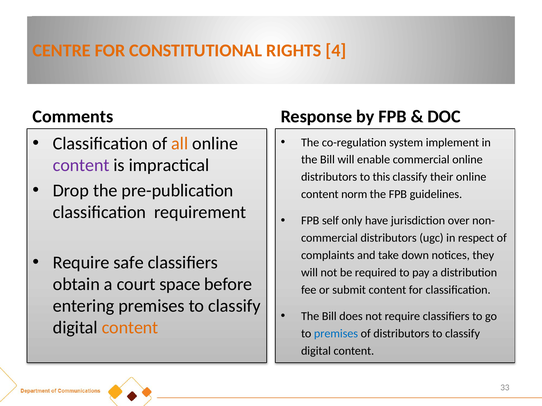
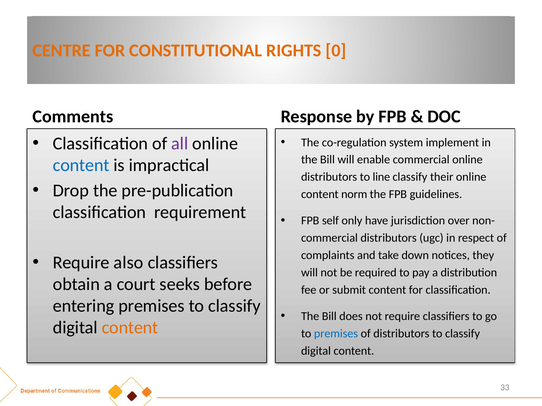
4: 4 -> 0
all colour: orange -> purple
content at (81, 165) colour: purple -> blue
this: this -> line
safe: safe -> also
space: space -> seeks
